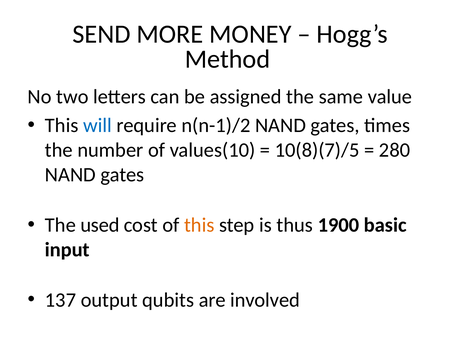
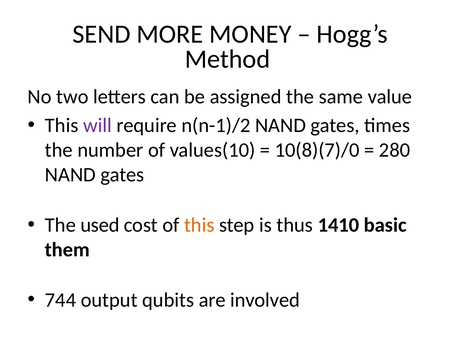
will colour: blue -> purple
10(8)(7)/5: 10(8)(7)/5 -> 10(8)(7)/0
1900: 1900 -> 1410
input: input -> them
137: 137 -> 744
